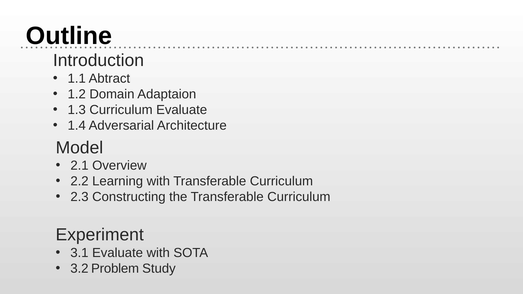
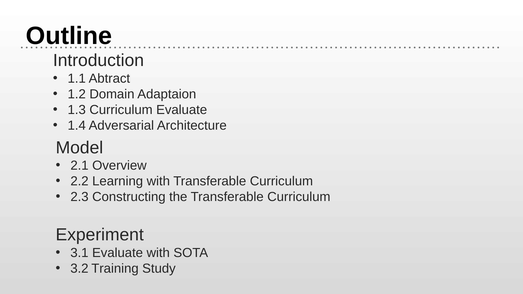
Problem: Problem -> Training
